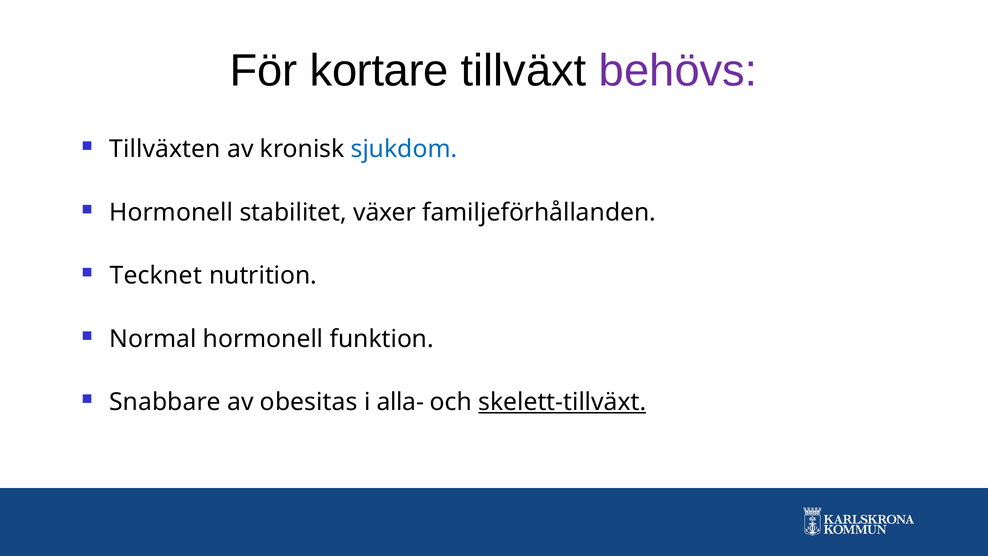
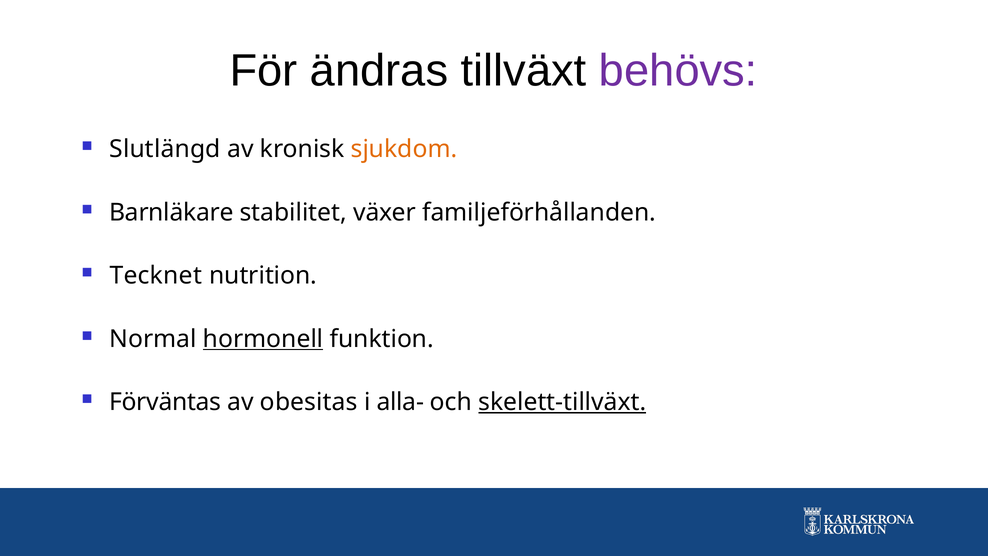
kortare: kortare -> ändras
Tillväxten: Tillväxten -> Slutlängd
sjukdom colour: blue -> orange
Hormonell at (171, 212): Hormonell -> Barnläkare
hormonell at (263, 339) underline: none -> present
Snabbare: Snabbare -> Förväntas
